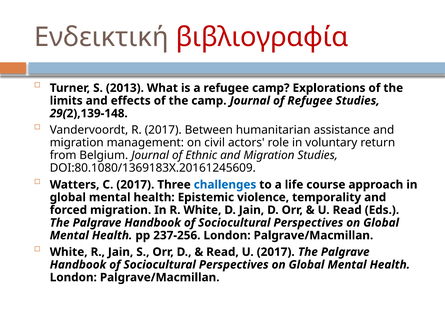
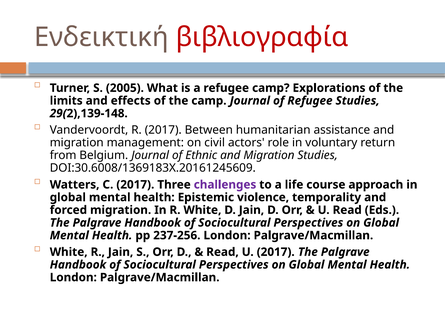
2013: 2013 -> 2005
DOI:80.1080/1369183X.20161245609: DOI:80.1080/1369183X.20161245609 -> DOI:30.6008/1369183X.20161245609
challenges colour: blue -> purple
